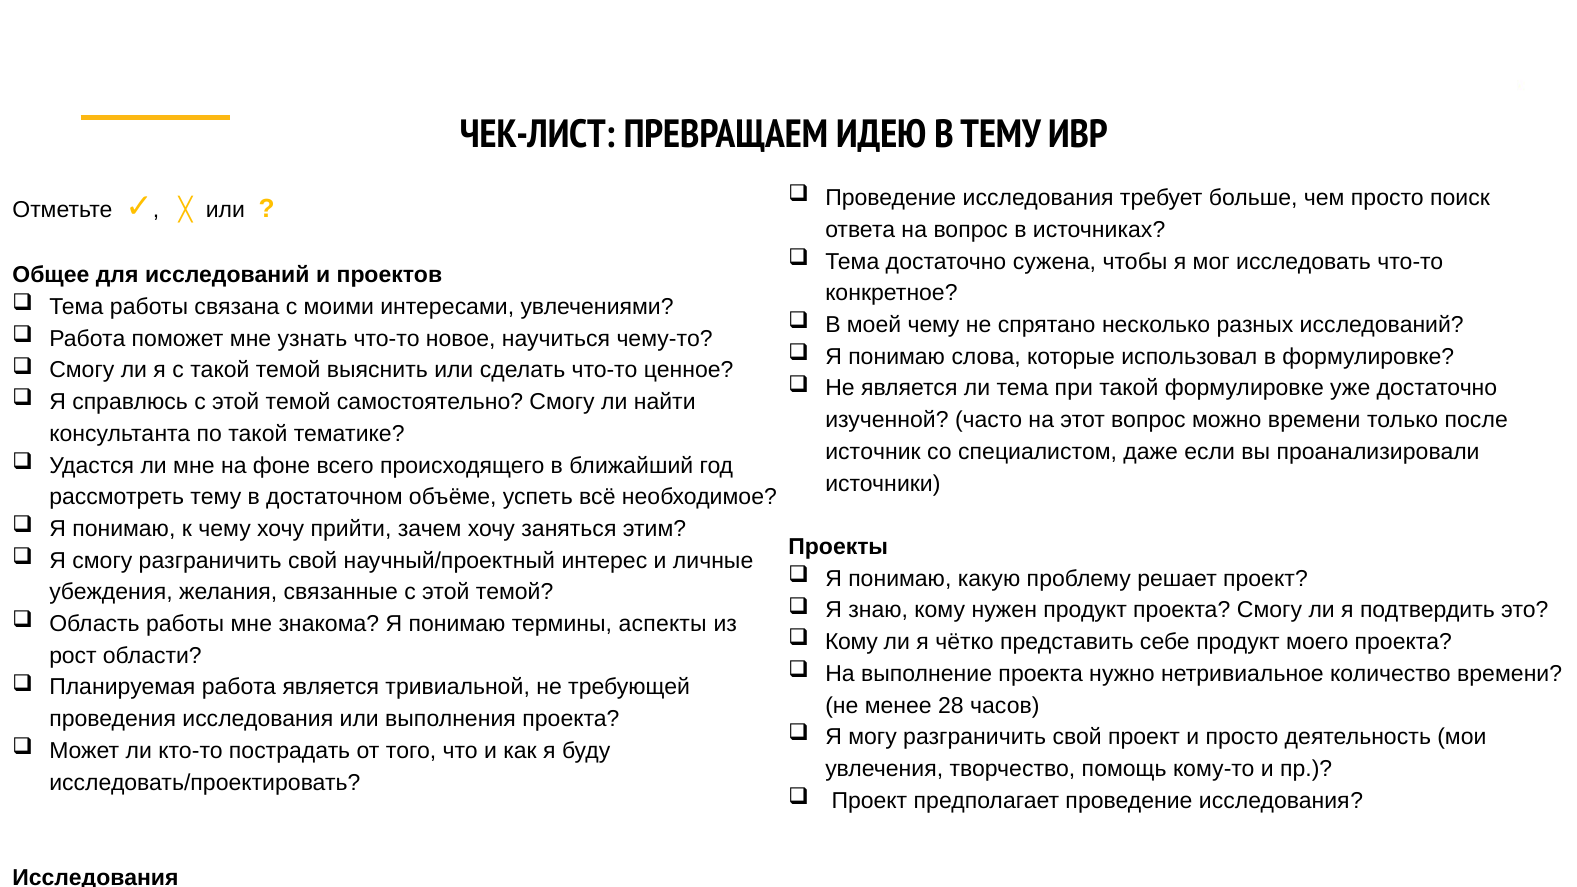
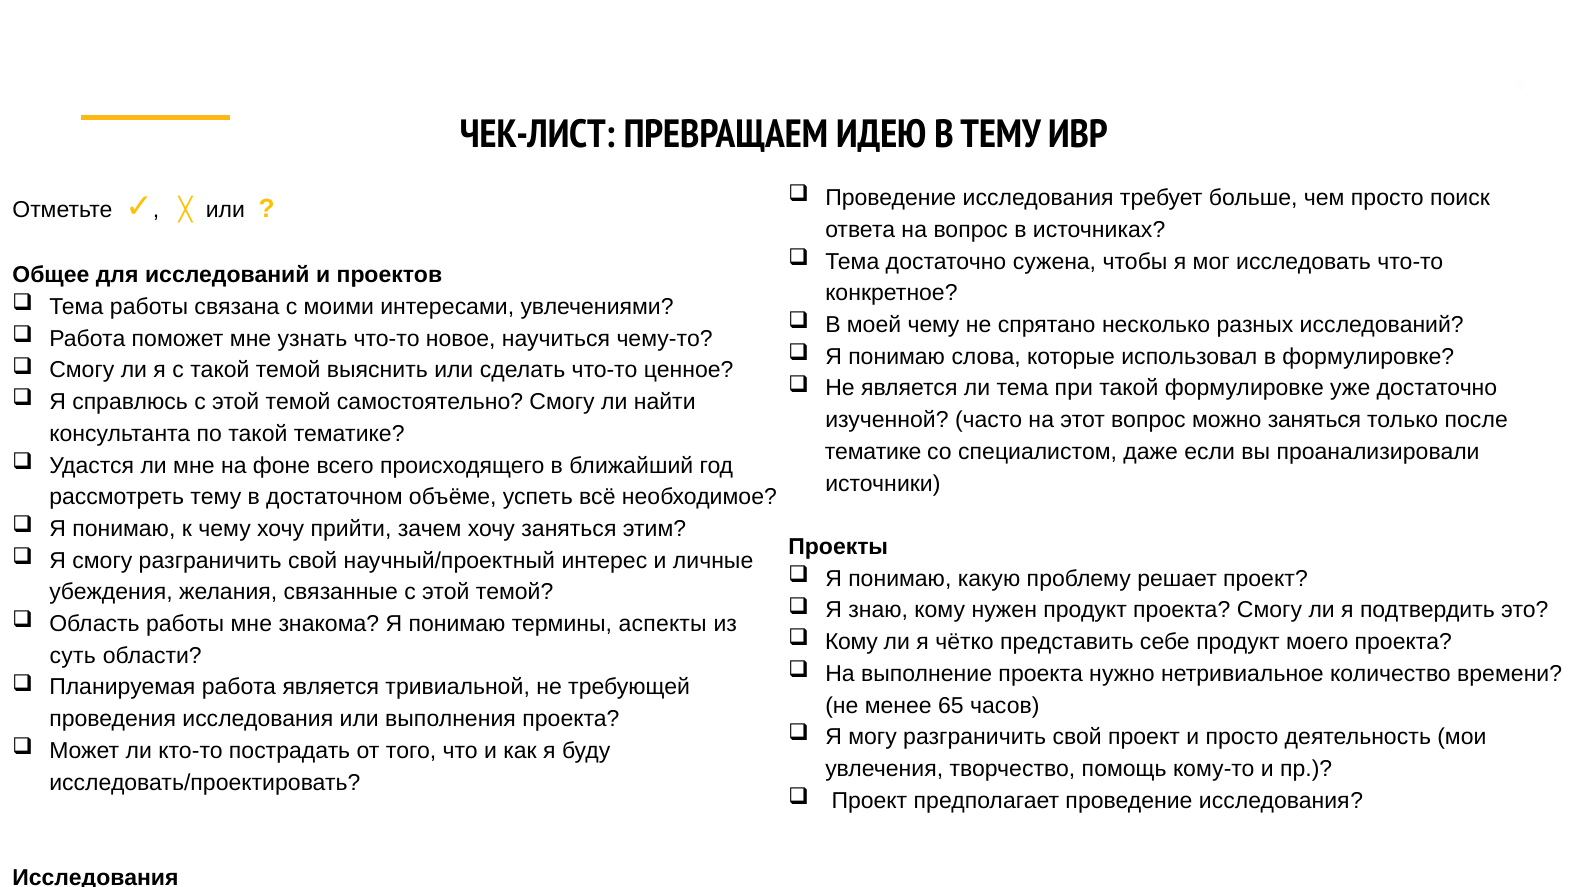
можно времени: времени -> заняться
источник at (873, 452): источник -> тематике
рост: рост -> суть
28: 28 -> 65
